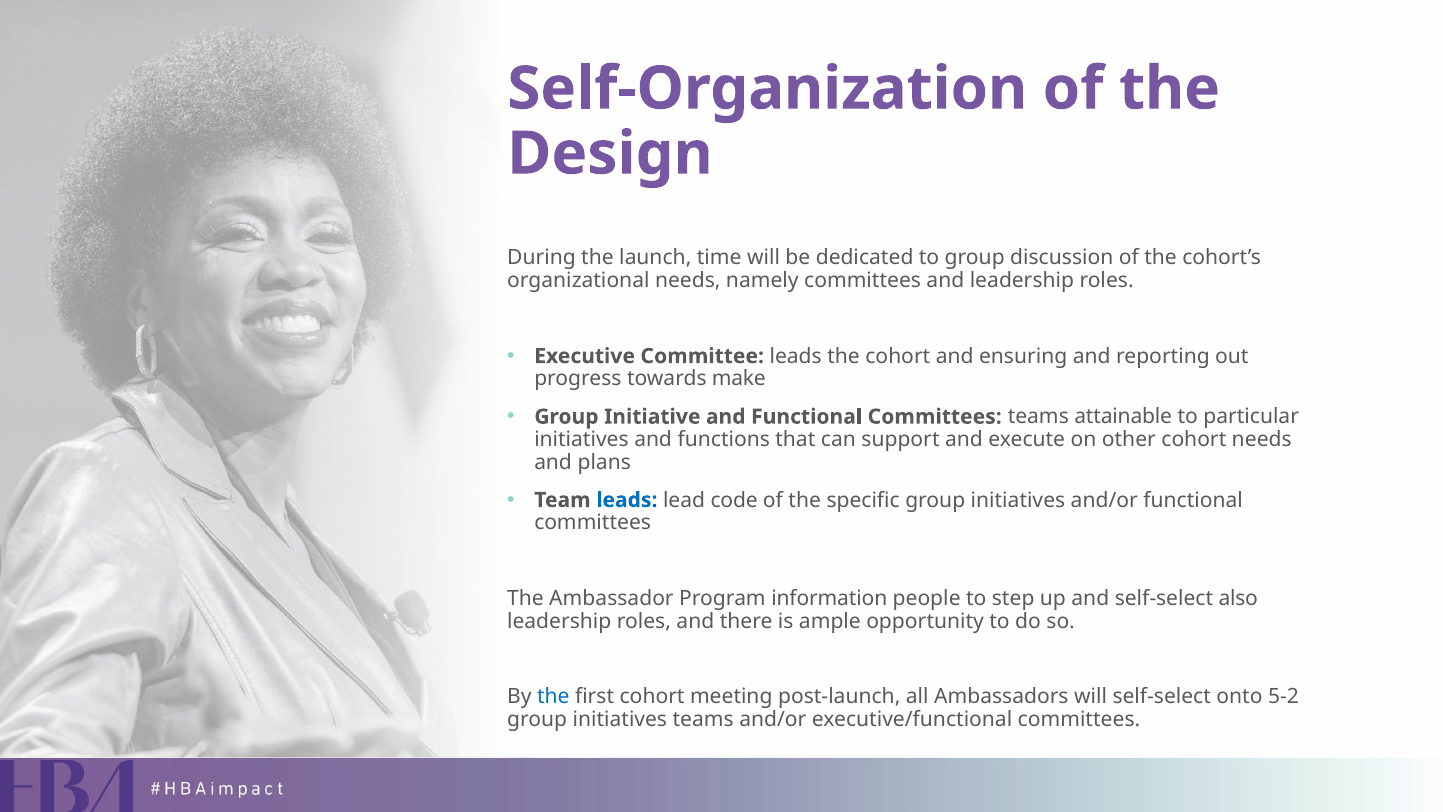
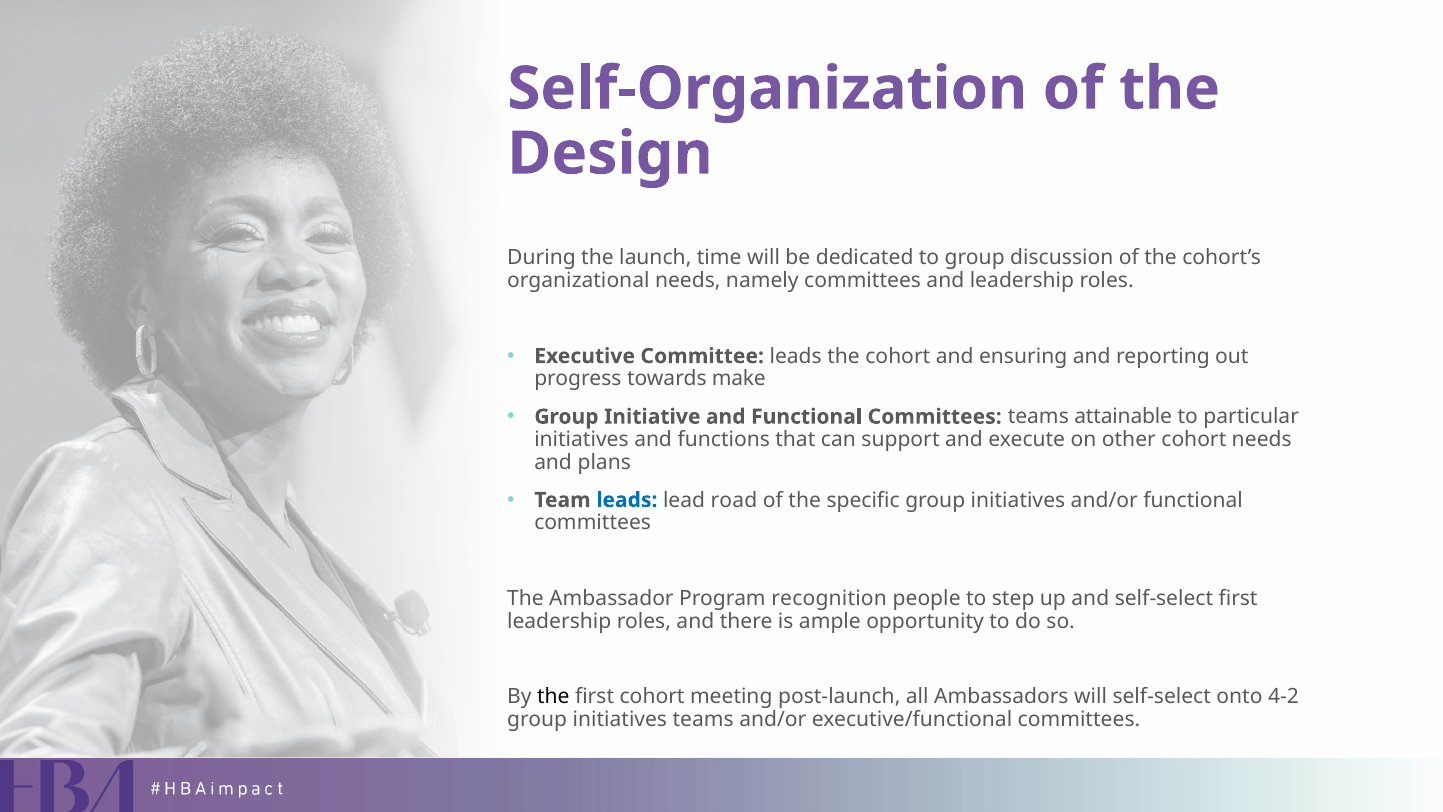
code: code -> road
information: information -> recognition
self-select also: also -> first
the at (553, 696) colour: blue -> black
5-2: 5-2 -> 4-2
